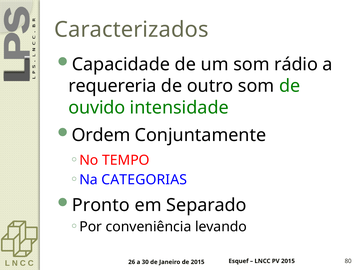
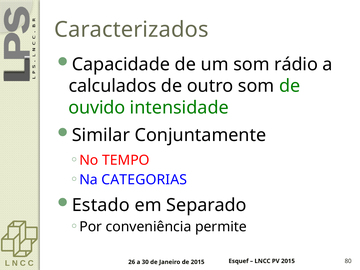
requereria: requereria -> calculados
Ordem: Ordem -> Similar
Pronto: Pronto -> Estado
levando: levando -> permite
